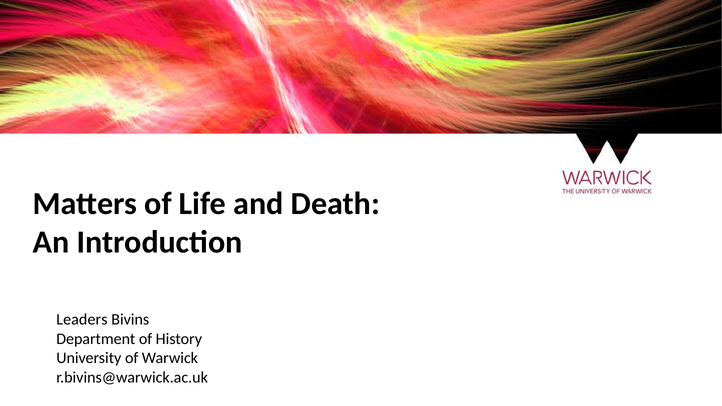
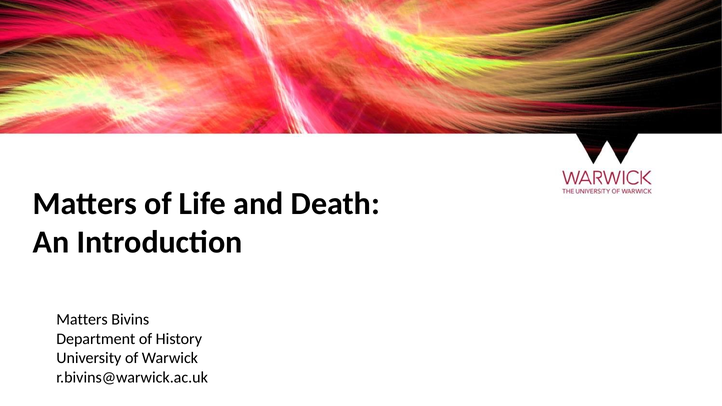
Leaders at (82, 320): Leaders -> Matters
